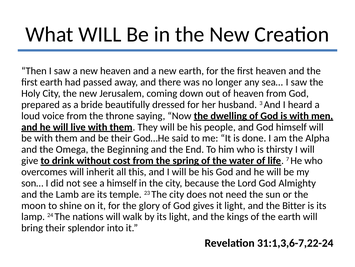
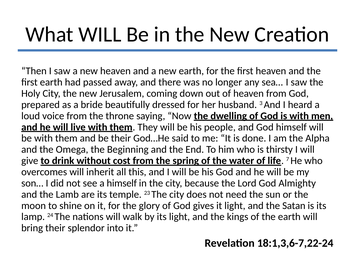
Bitter: Bitter -> Satan
31:1,3,6-7,22-24: 31:1,3,6-7,22-24 -> 18:1,3,6-7,22-24
